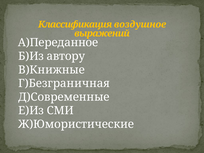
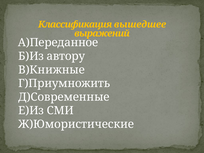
воздушное: воздушное -> вышедшее
Г)Безграничная: Г)Безграничная -> Г)Приумножить
